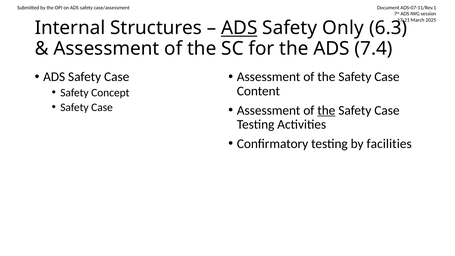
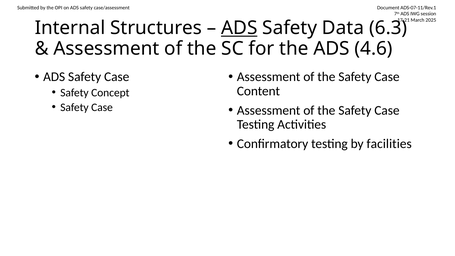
Only: Only -> Data
7.4: 7.4 -> 4.6
the at (326, 110) underline: present -> none
